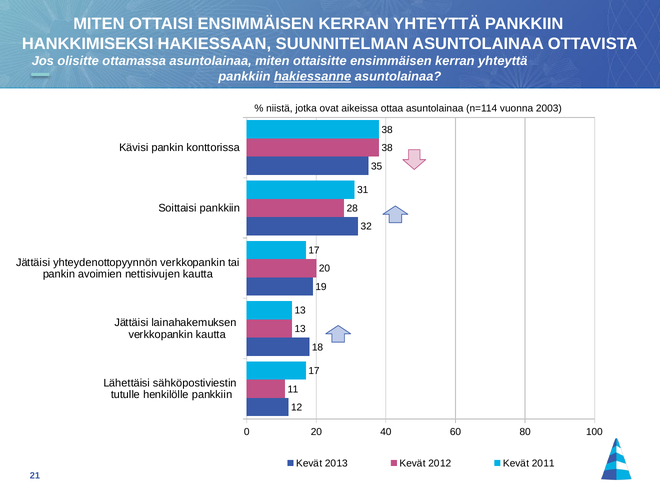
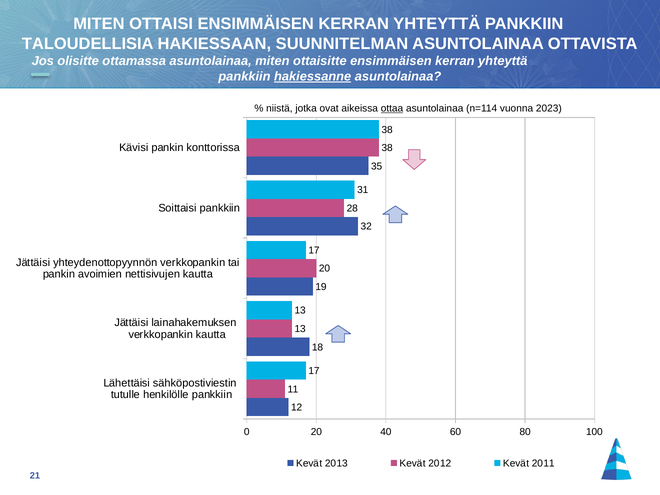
HANKKIMISEKSI: HANKKIMISEKSI -> TALOUDELLISIA
ottaa underline: none -> present
2003: 2003 -> 2023
